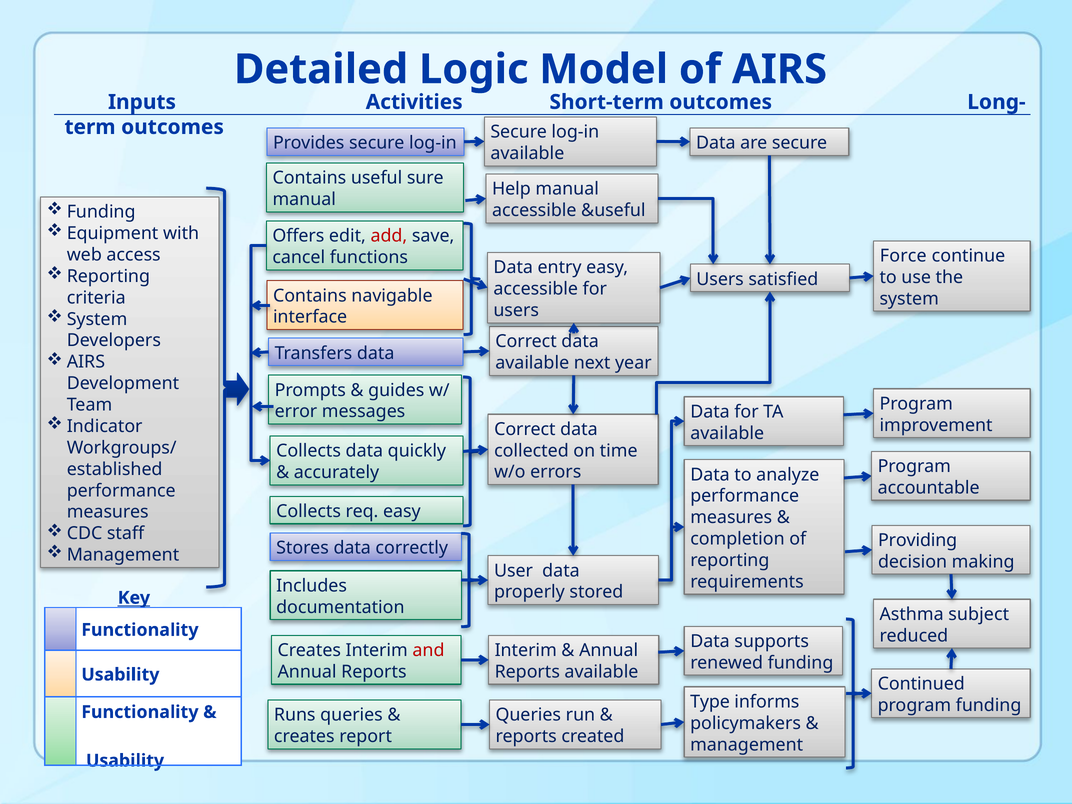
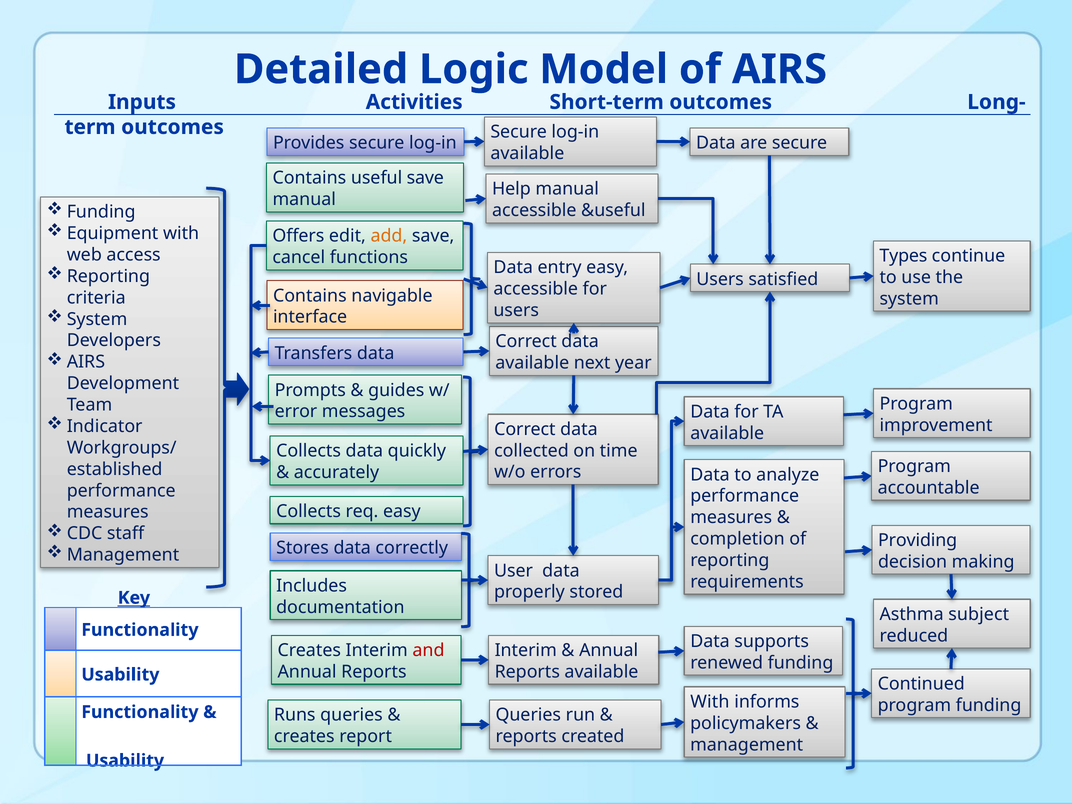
useful sure: sure -> save
add colour: red -> orange
Force: Force -> Types
Type at (710, 702): Type -> With
